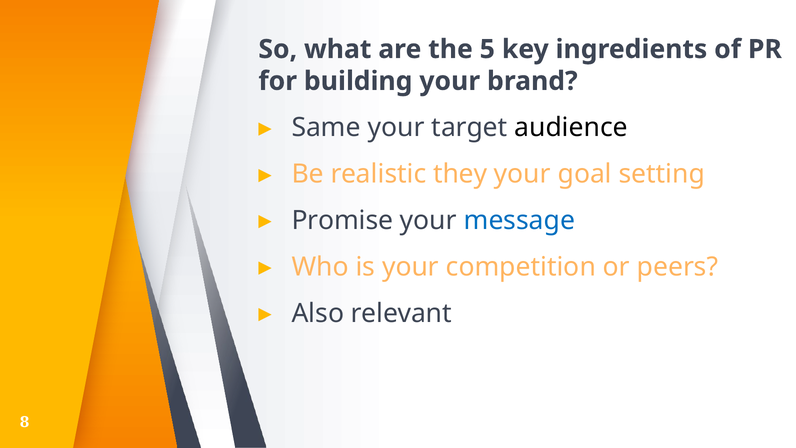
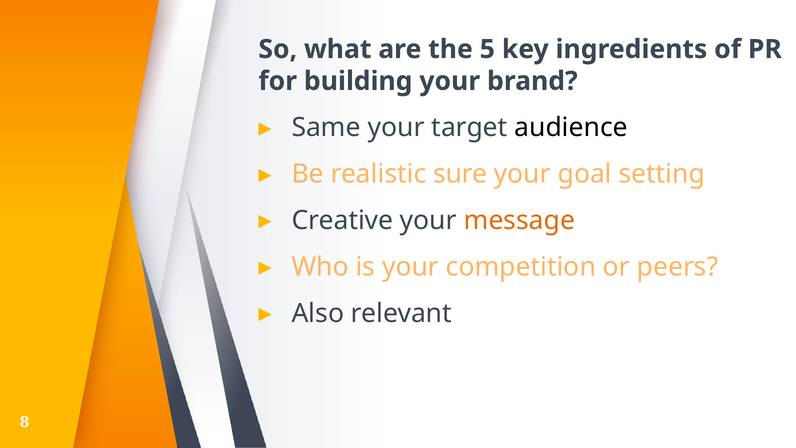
they: they -> sure
Promise: Promise -> Creative
message colour: blue -> orange
